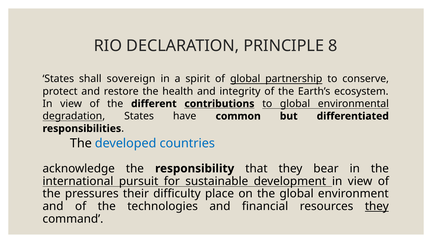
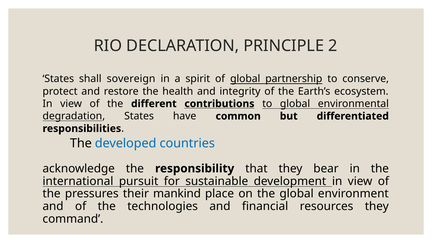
8: 8 -> 2
difficulty: difficulty -> mankind
they at (377, 206) underline: present -> none
